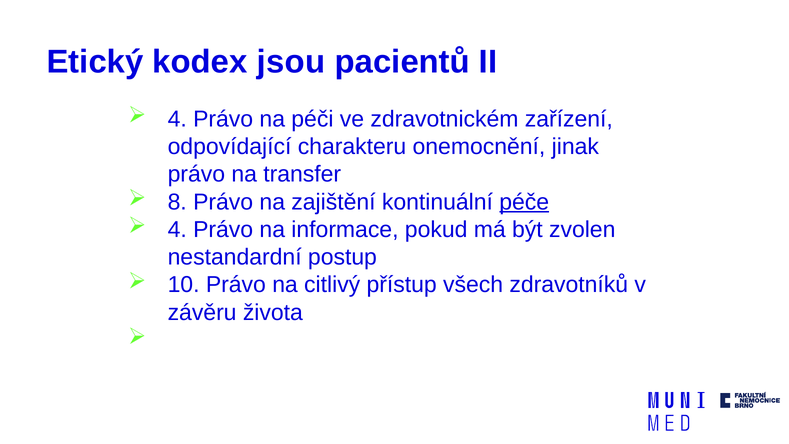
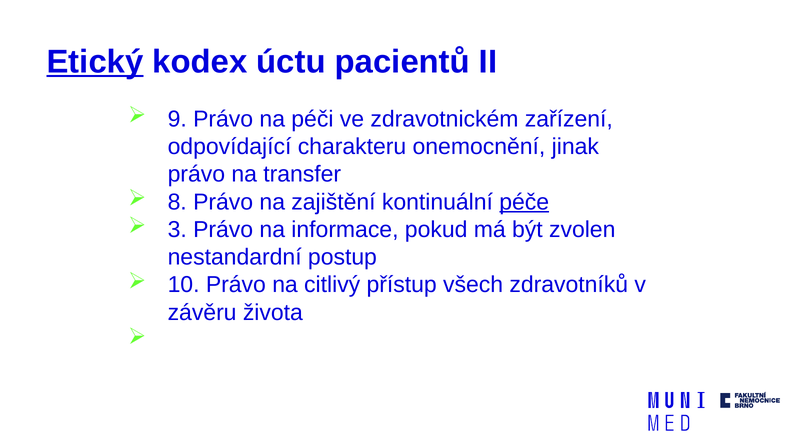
Etický underline: none -> present
jsou: jsou -> úctu
4 at (177, 119): 4 -> 9
4 at (177, 229): 4 -> 3
